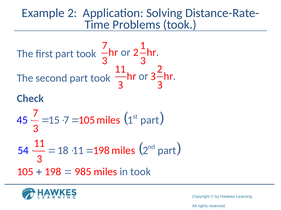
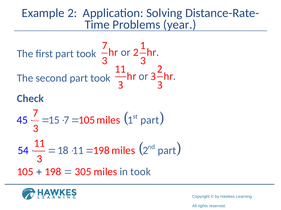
Problems took: took -> year
985: 985 -> 305
